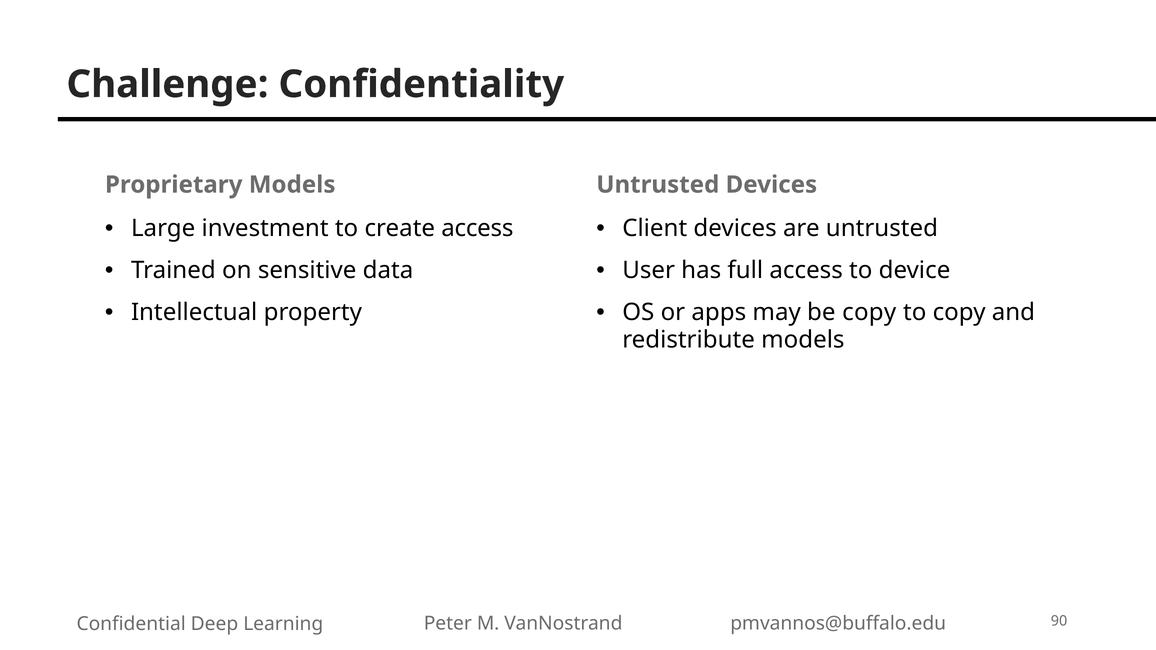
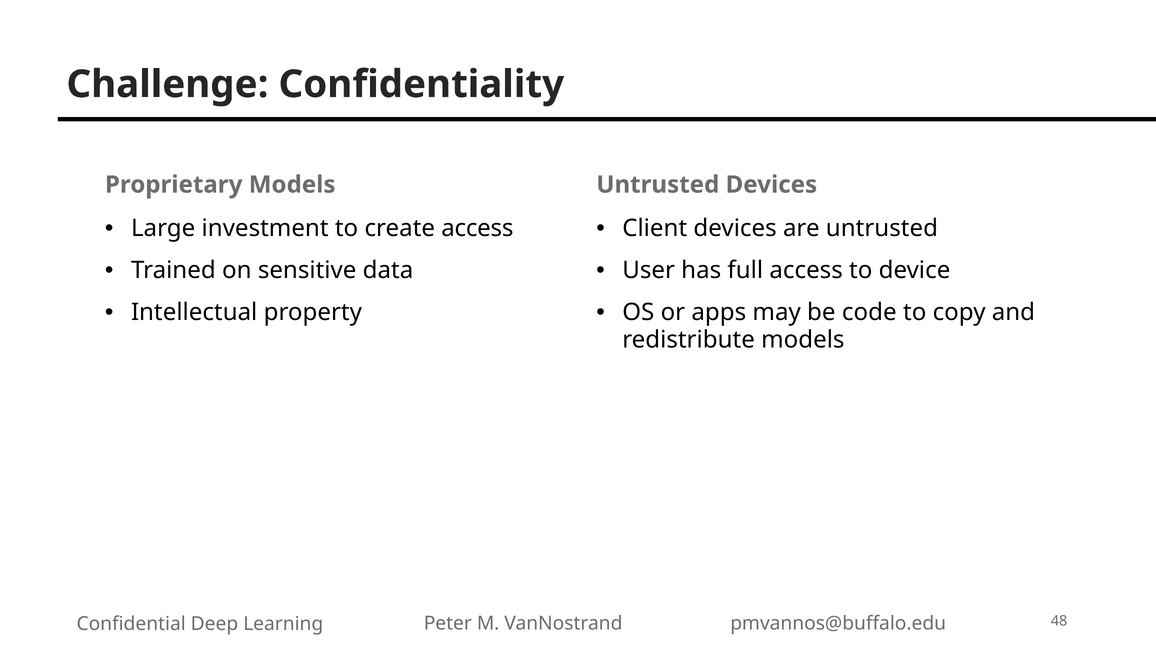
be copy: copy -> code
90: 90 -> 48
